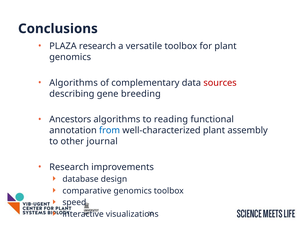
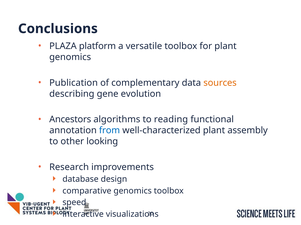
PLAZA research: research -> platform
Algorithms at (74, 83): Algorithms -> Publication
sources colour: red -> orange
breeding: breeding -> evolution
journal: journal -> looking
